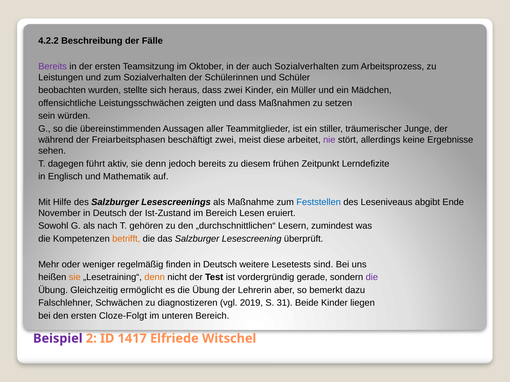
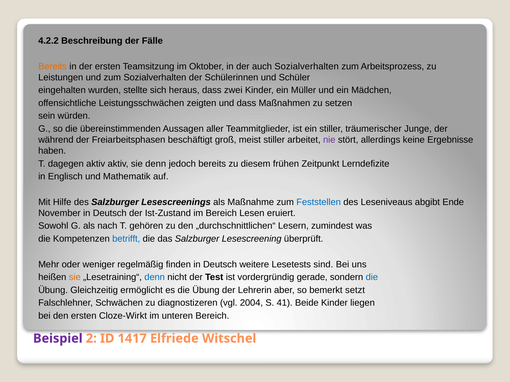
Bereits at (53, 67) colour: purple -> orange
beobachten: beobachten -> eingehalten
beschäftigt zwei: zwei -> groß
meist diese: diese -> stiller
sehen: sehen -> haben
dagegen führt: führt -> aktiv
betrifft colour: orange -> blue
denn at (155, 278) colour: orange -> blue
die at (372, 278) colour: purple -> blue
dazu: dazu -> setzt
2019: 2019 -> 2004
31: 31 -> 41
Cloze-Folgt: Cloze-Folgt -> Cloze-Wirkt
